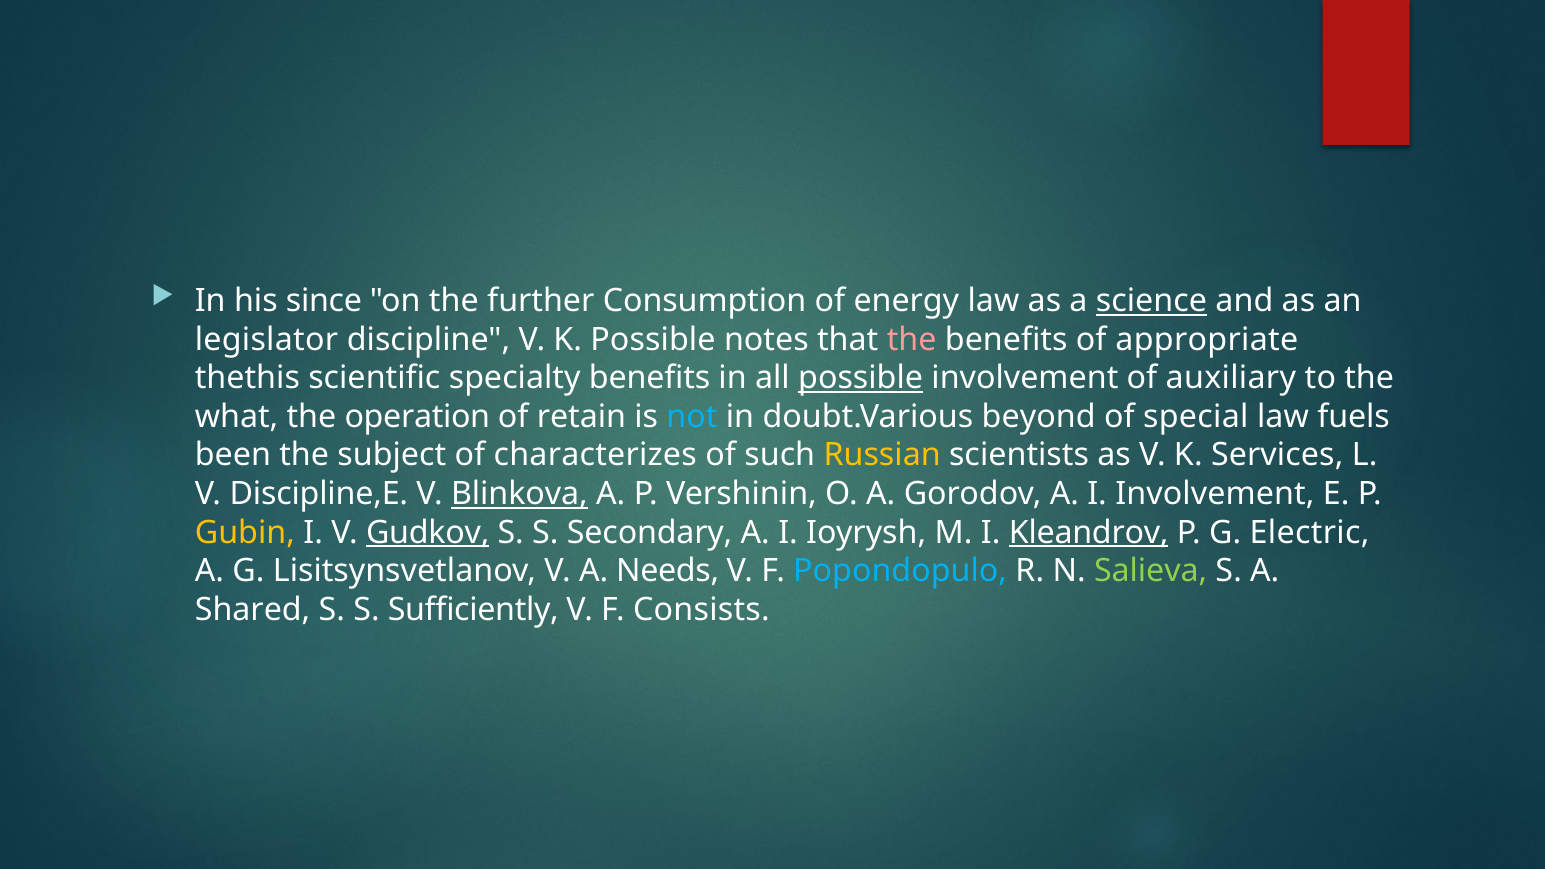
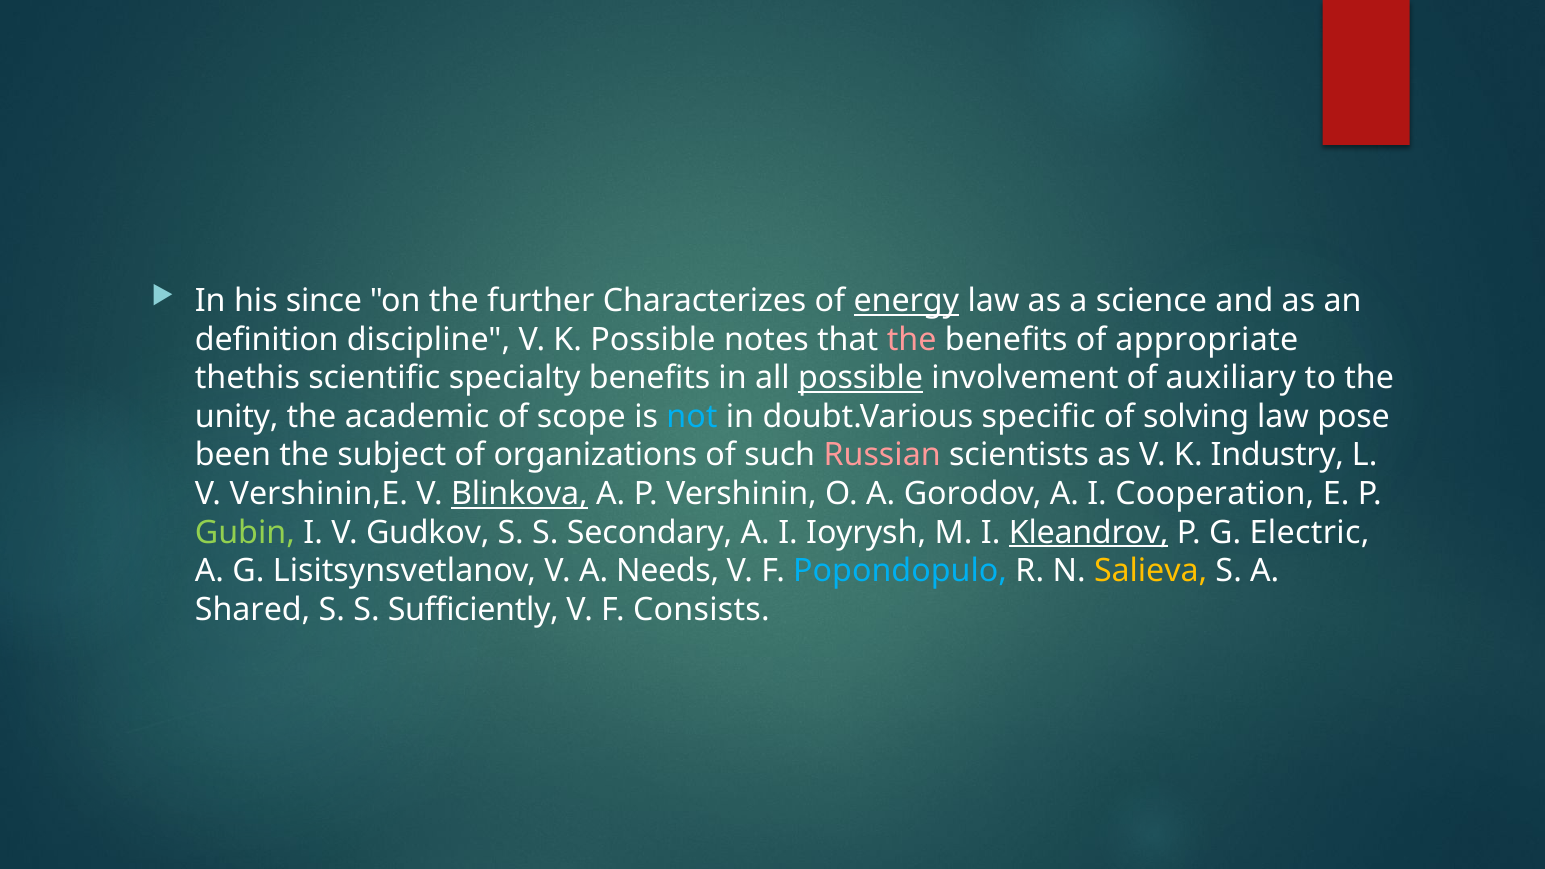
Consumption: Consumption -> Characterizes
energy underline: none -> present
science underline: present -> none
legislator: legislator -> definition
what: what -> unity
operation: operation -> academic
retain: retain -> scope
beyond: beyond -> specific
special: special -> solving
fuels: fuels -> pose
characterizes: characterizes -> organizations
Russian colour: yellow -> pink
Services: Services -> Industry
Discipline,E: Discipline,E -> Vershinin,E
I Involvement: Involvement -> Cooperation
Gubin colour: yellow -> light green
Gudkov underline: present -> none
Salieva colour: light green -> yellow
